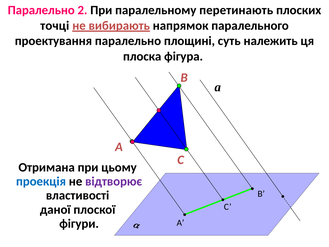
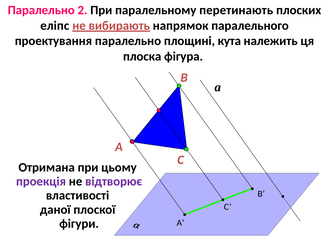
точці: точці -> еліпс
суть: суть -> кута
проекція colour: blue -> purple
